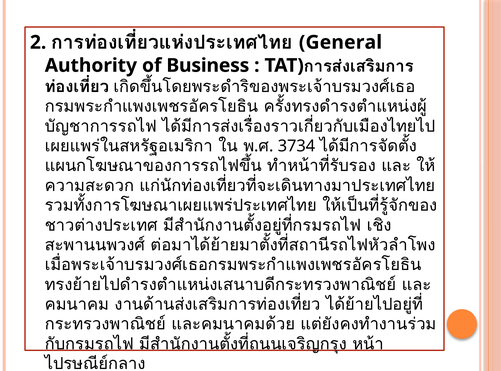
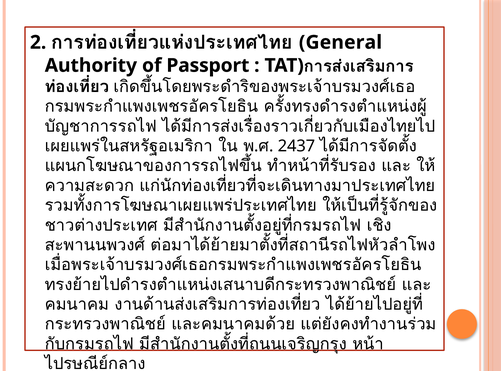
Business: Business -> Passport
3734: 3734 -> 2437
